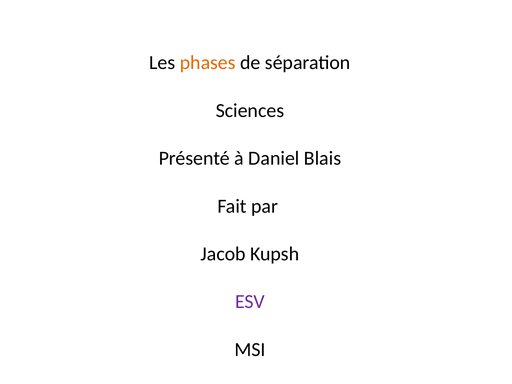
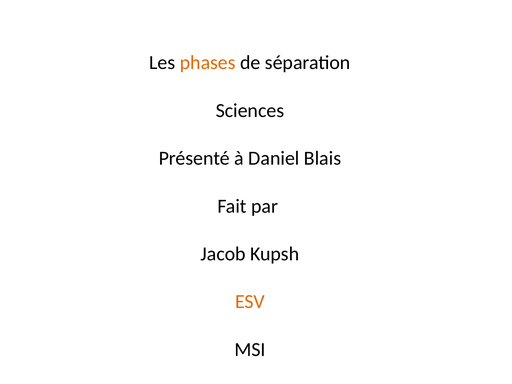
ESV colour: purple -> orange
